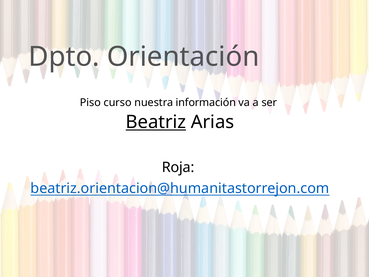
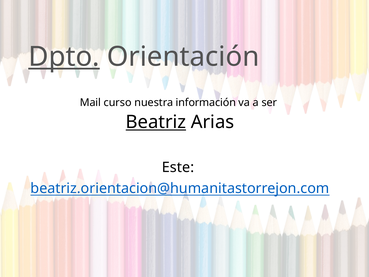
Dpto underline: none -> present
Piso: Piso -> Mail
Roja: Roja -> Este
